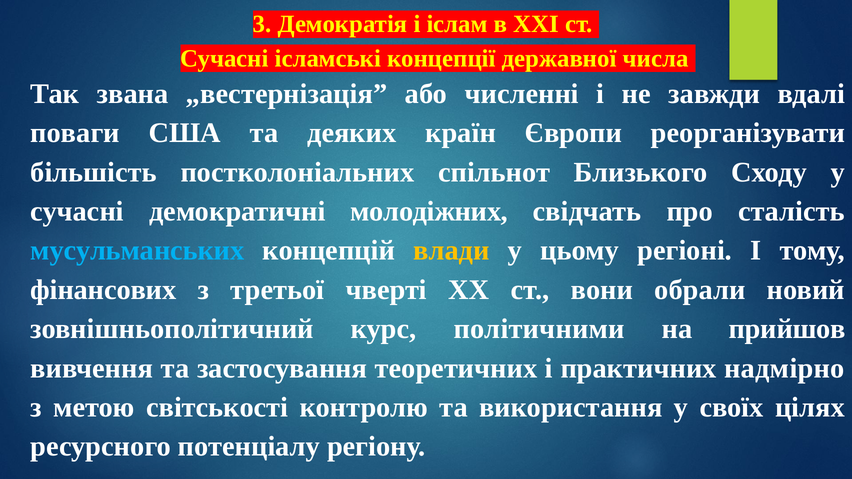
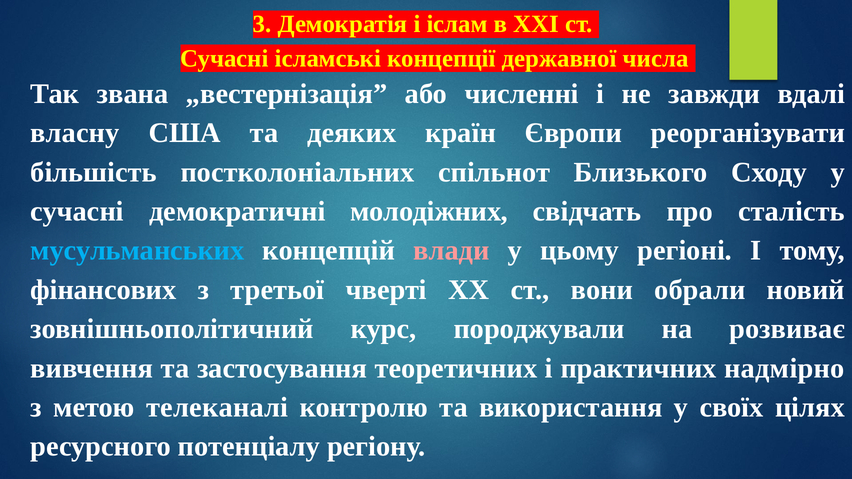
поваги: поваги -> власну
влади colour: yellow -> pink
політичними: політичними -> породжували
прийшов: прийшов -> розвиває
світськості: світськості -> телеканалі
